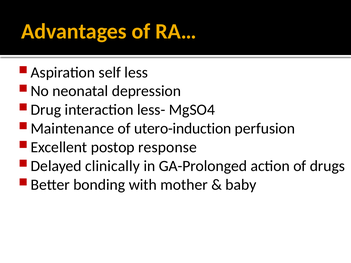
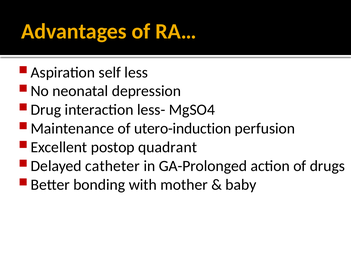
response: response -> quadrant
clinically: clinically -> catheter
